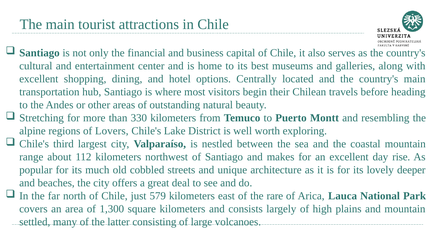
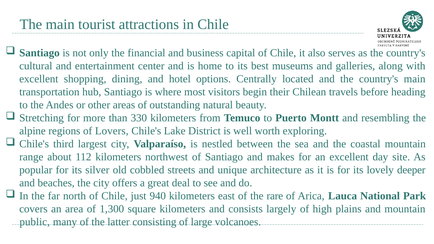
rise: rise -> site
much: much -> silver
579: 579 -> 940
settled: settled -> public
